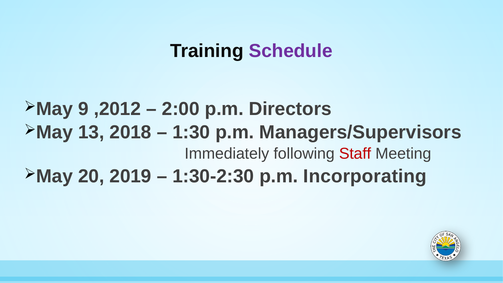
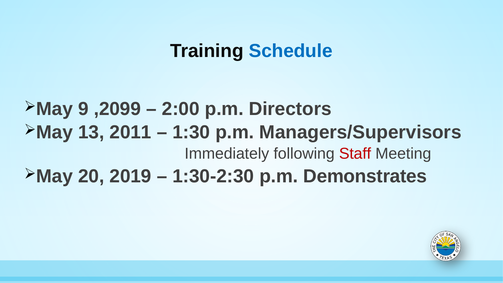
Schedule colour: purple -> blue
,2012: ,2012 -> ,2099
2018: 2018 -> 2011
Incorporating: Incorporating -> Demonstrates
